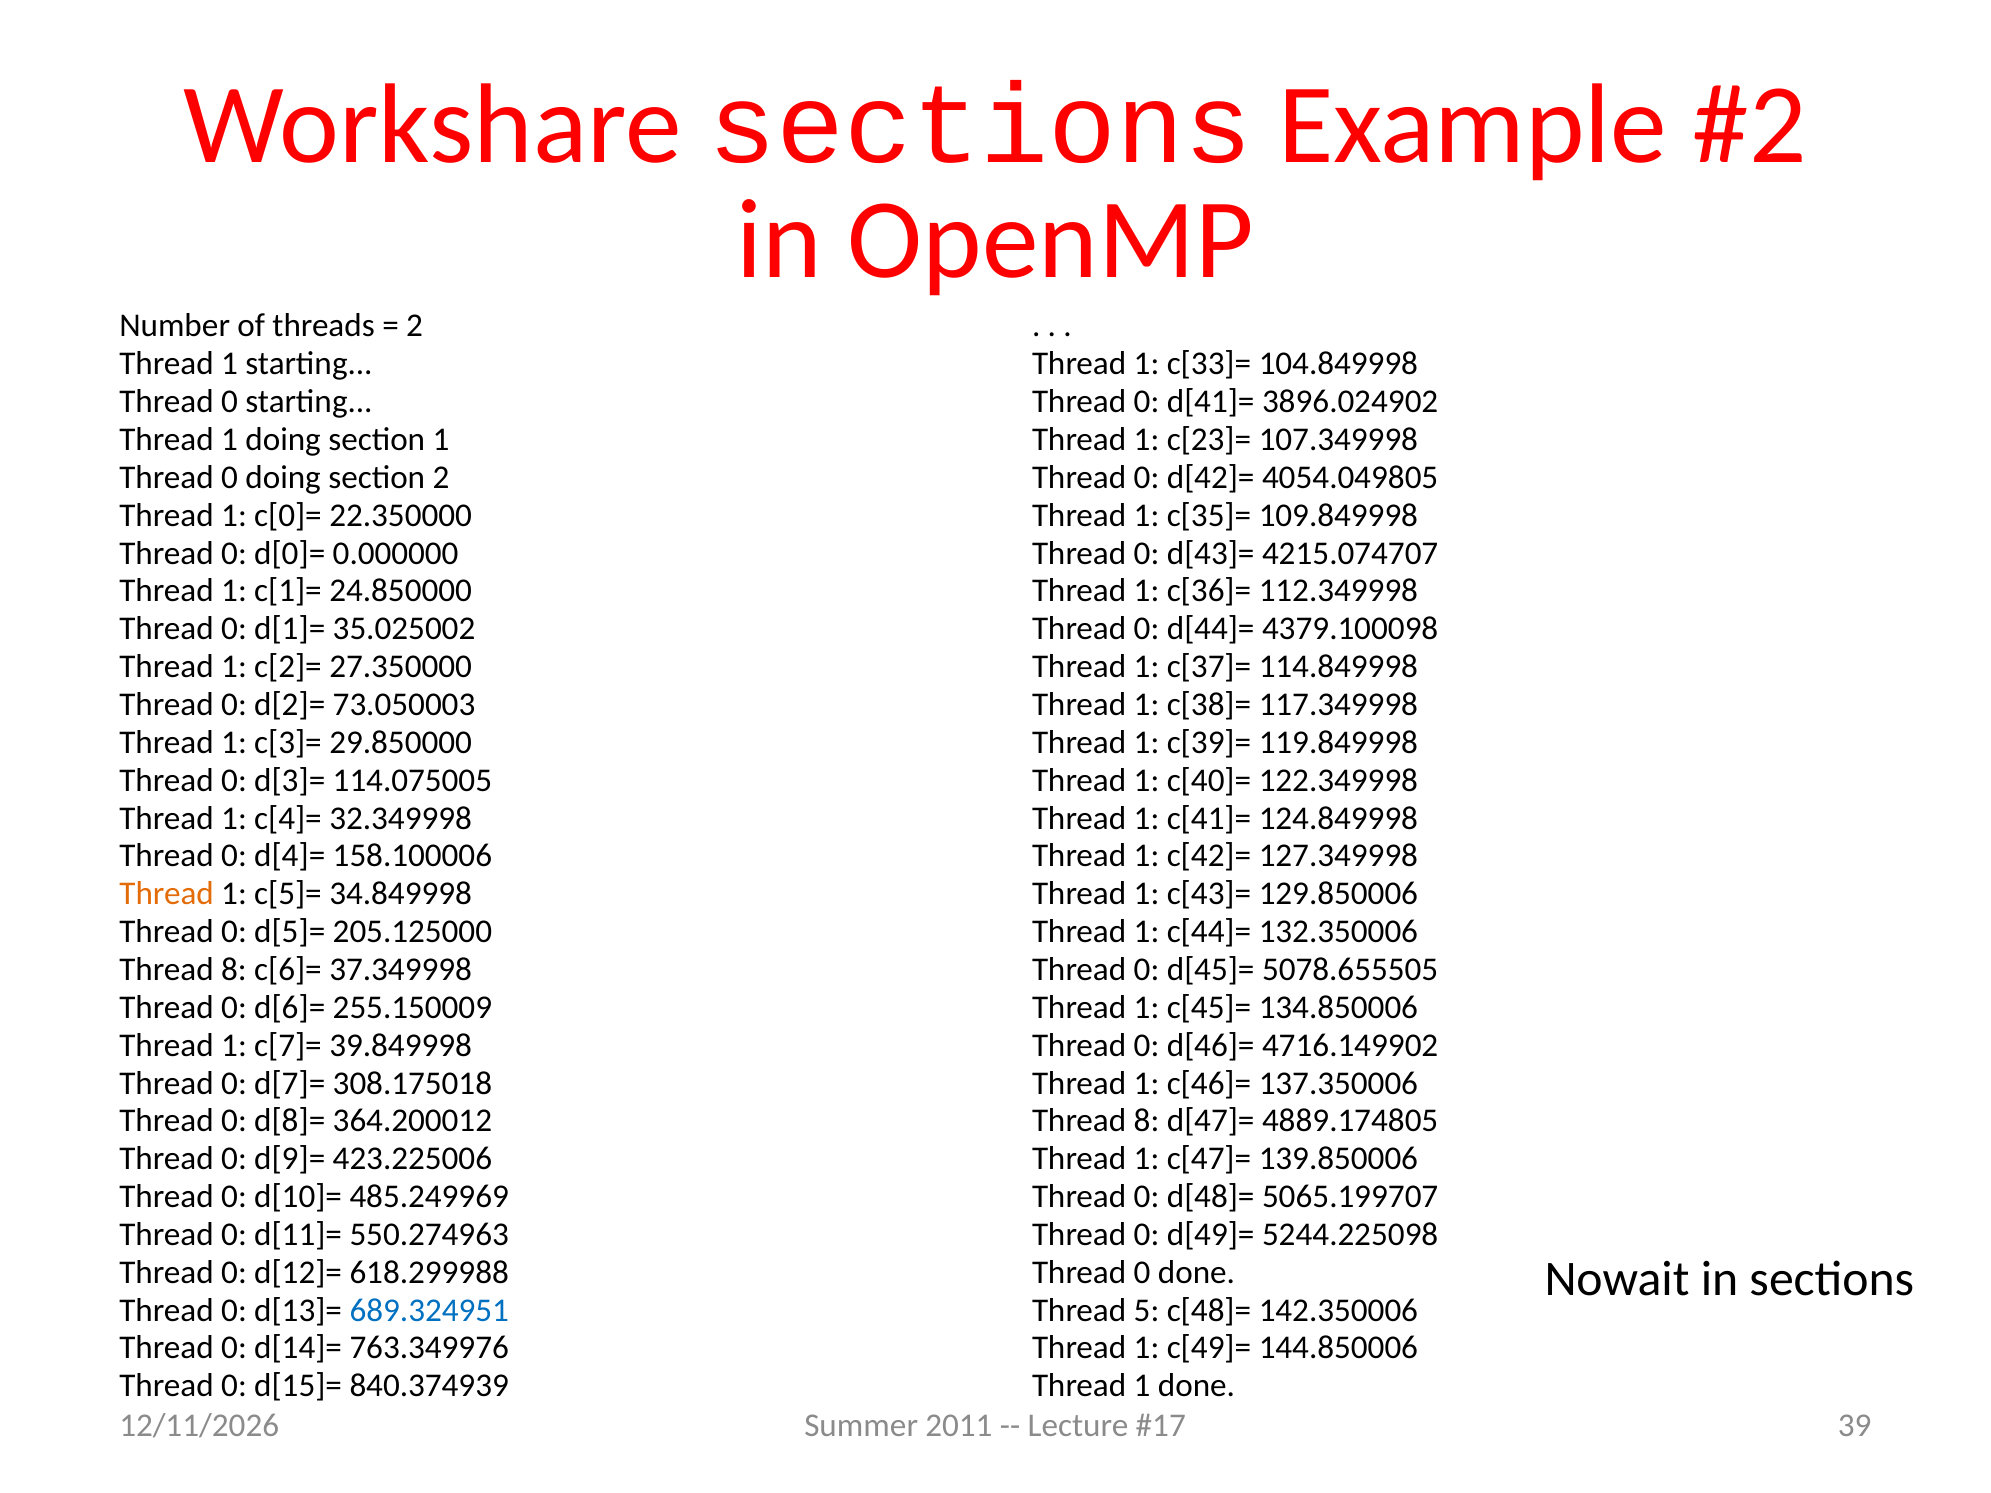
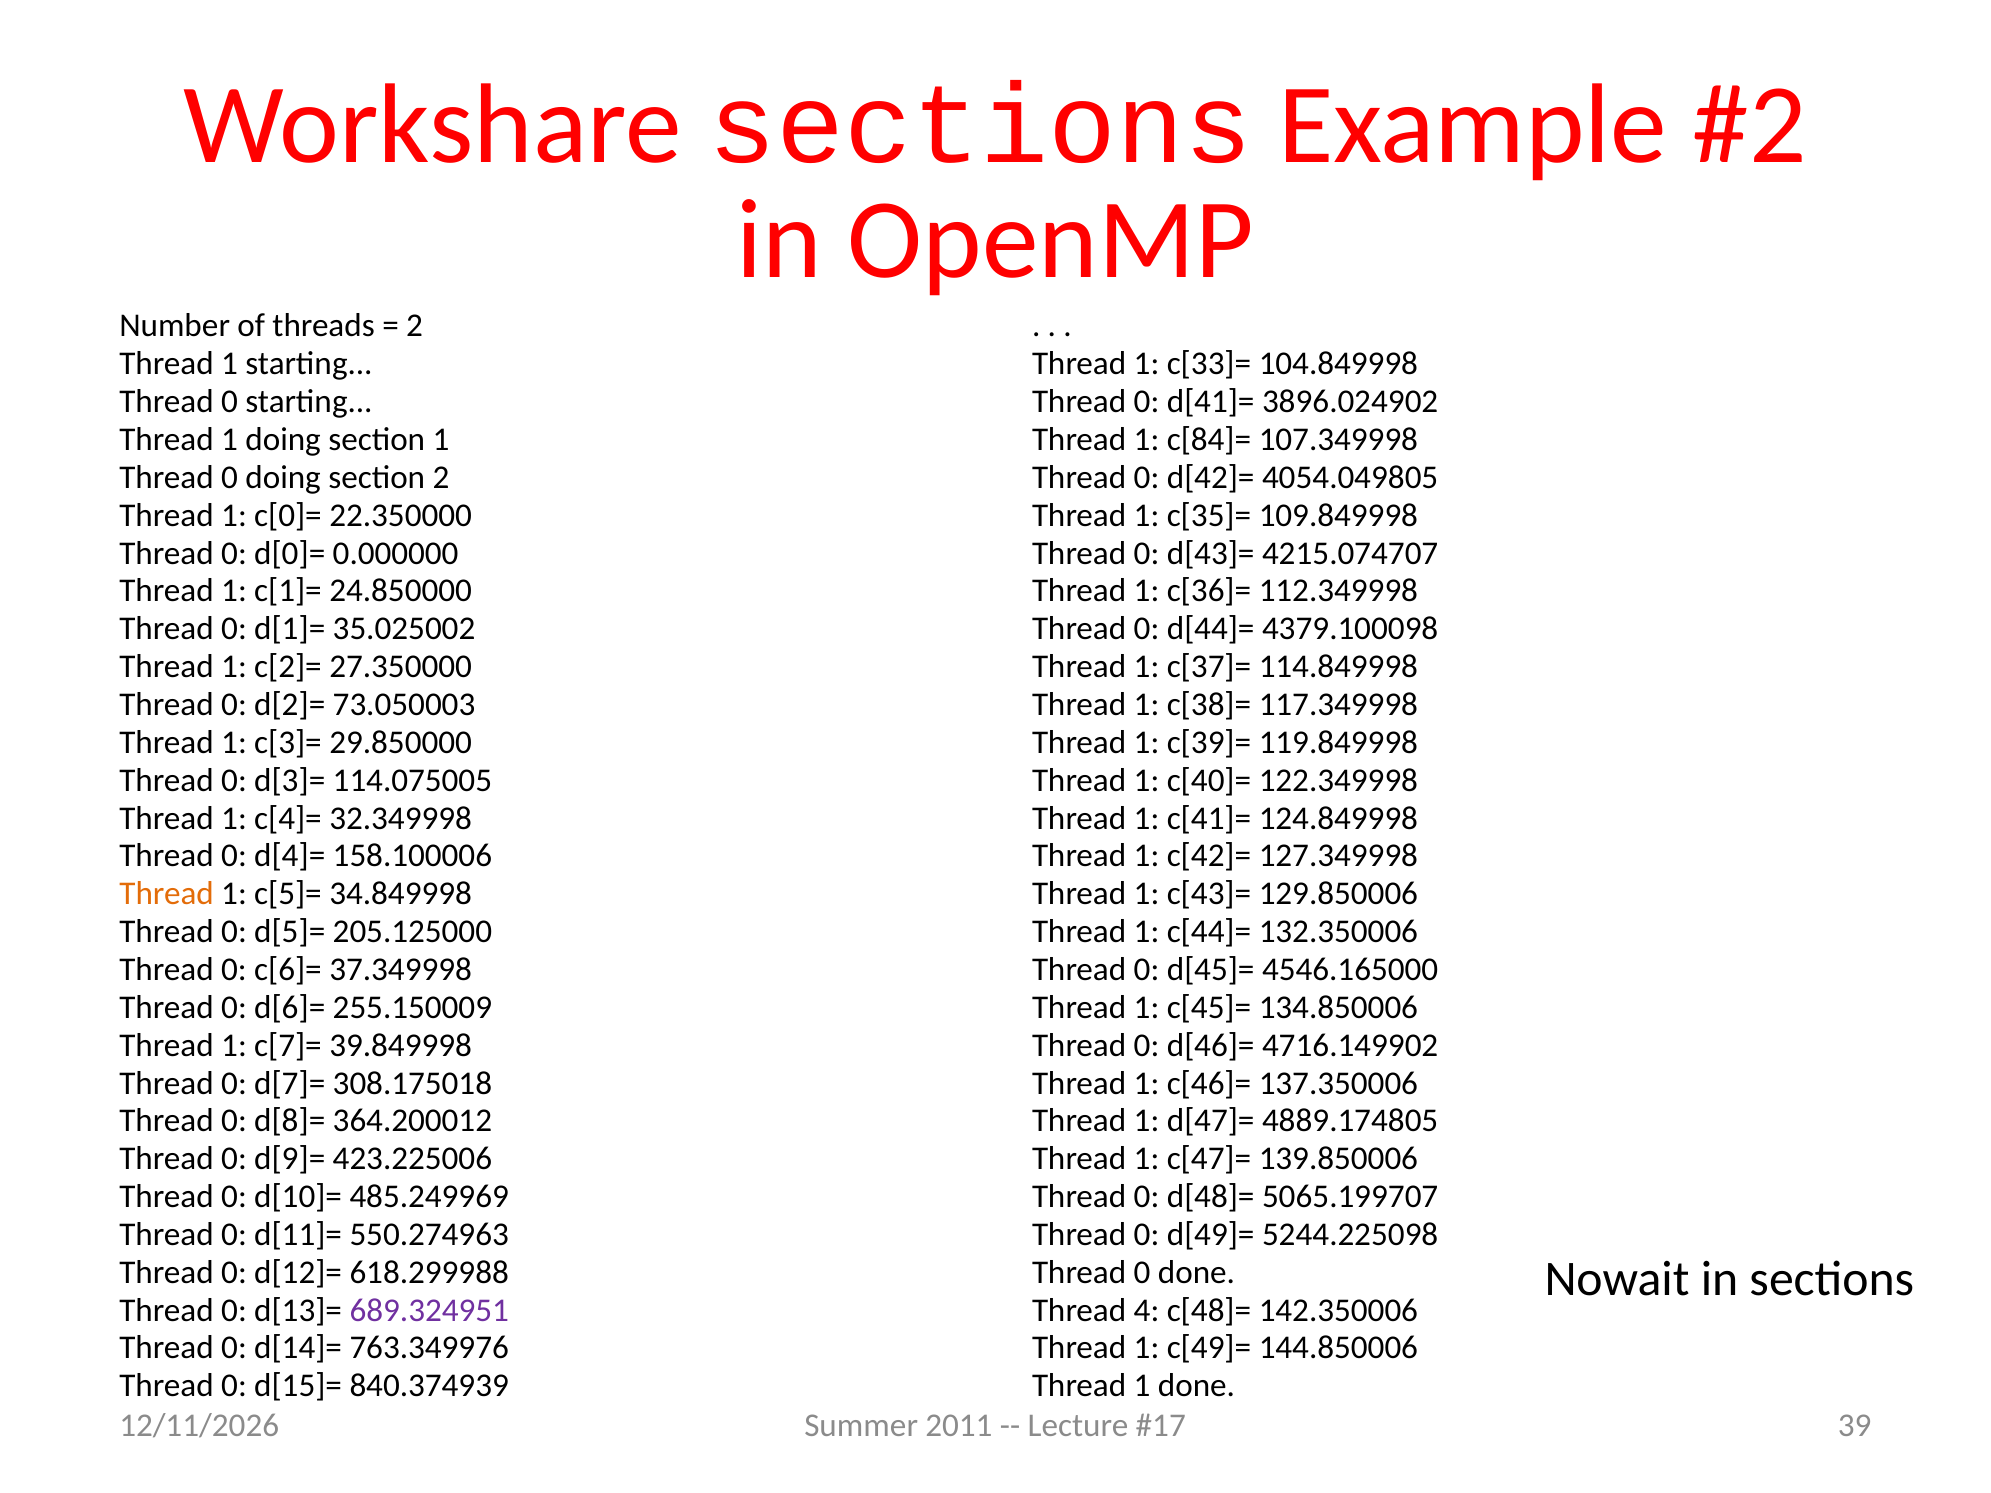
c[23]=: c[23]= -> c[84]=
8 at (234, 970): 8 -> 0
5078.655505: 5078.655505 -> 4546.165000
8 at (1147, 1121): 8 -> 1
689.324951 colour: blue -> purple
5: 5 -> 4
